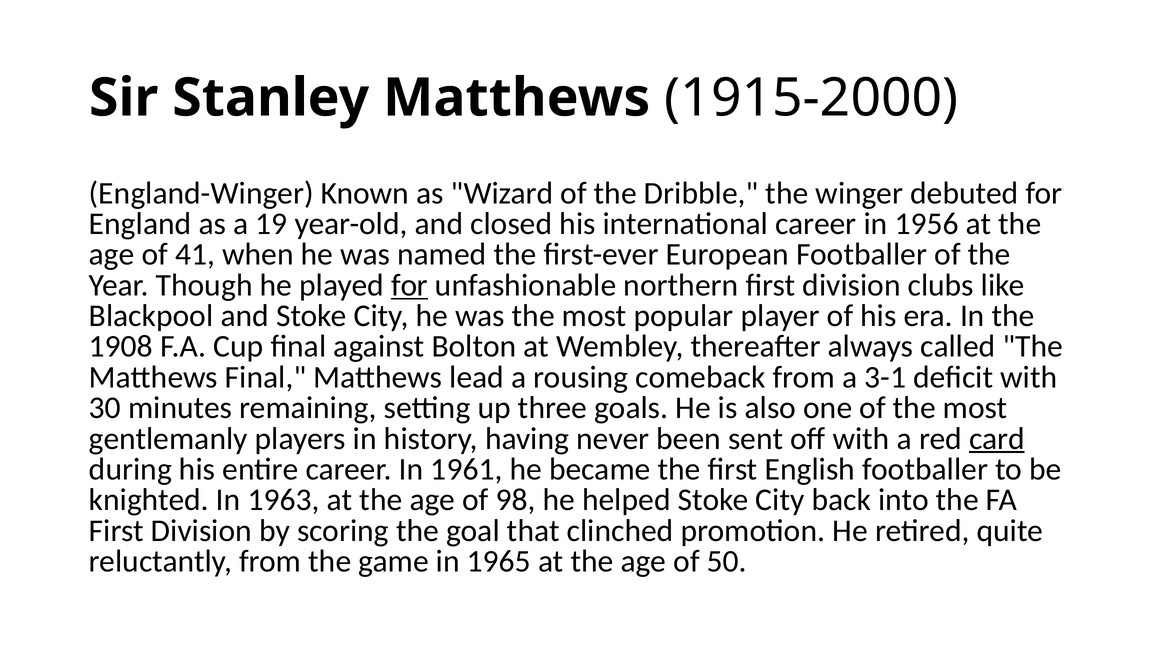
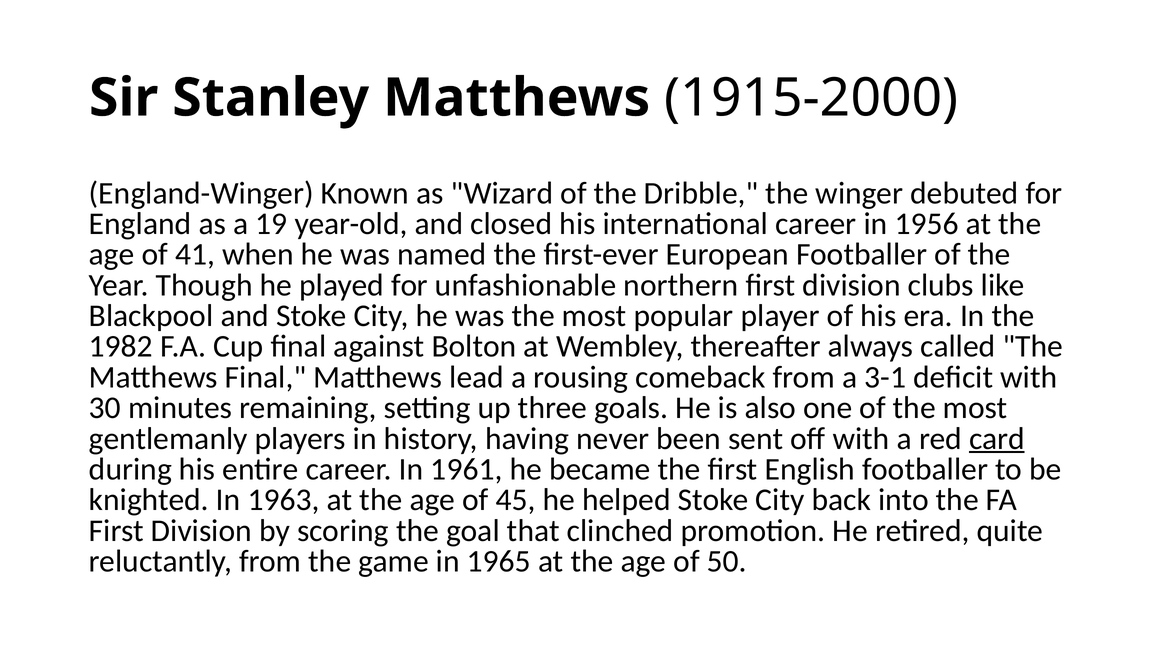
for at (410, 285) underline: present -> none
1908: 1908 -> 1982
98: 98 -> 45
